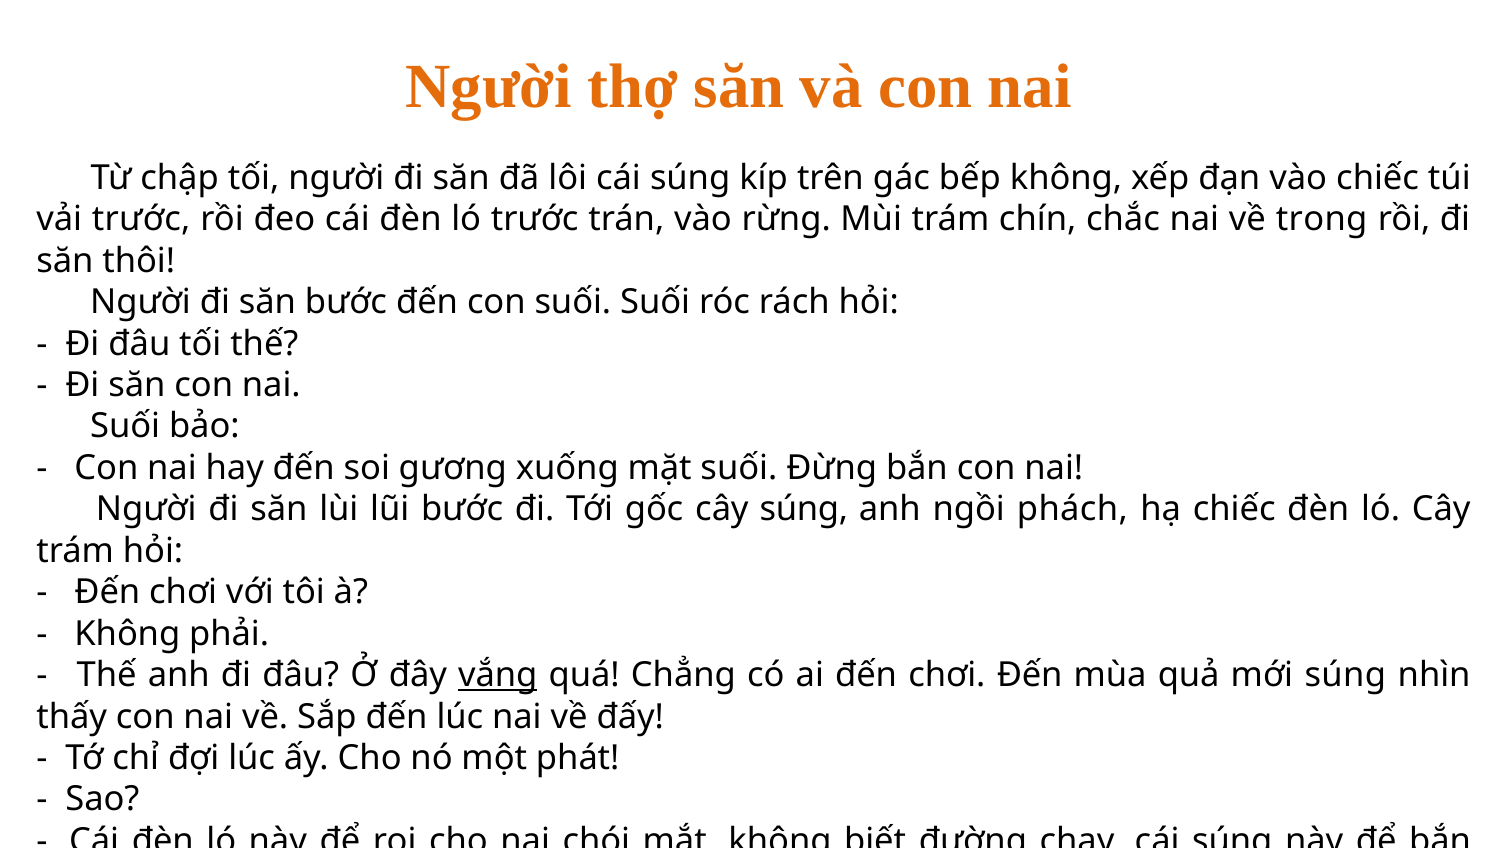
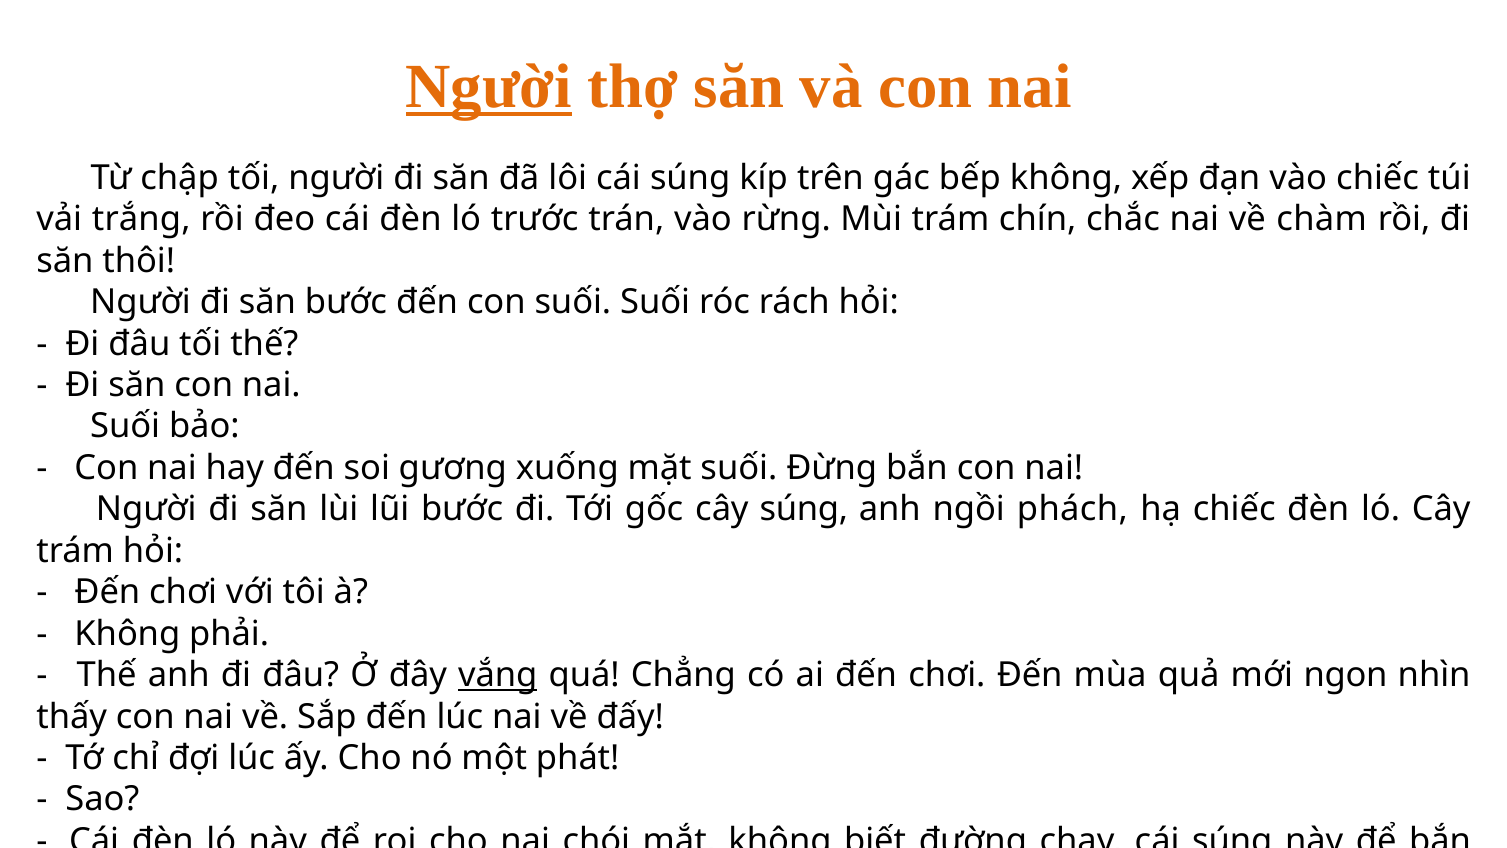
Người at (489, 87) underline: none -> present
vải trước: trước -> trắng
trong: trong -> chàm
mới súng: súng -> ngon
